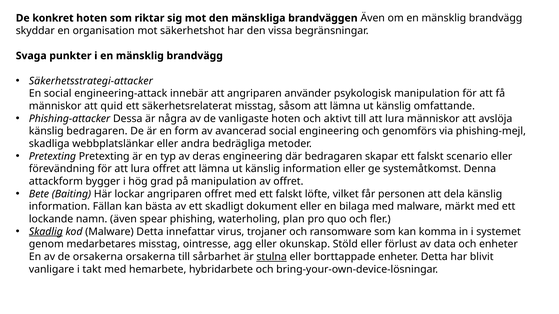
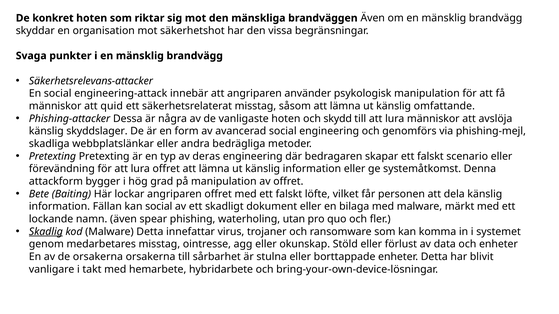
Säkerhetsstrategi‑attacker: Säkerhetsstrategi‑attacker -> Säkerhetsrelevans‑attacker
aktivt: aktivt -> skydd
känslig bedragaren: bedragaren -> skyddslager
kan bästa: bästa -> social
plan: plan -> utan
stulna underline: present -> none
